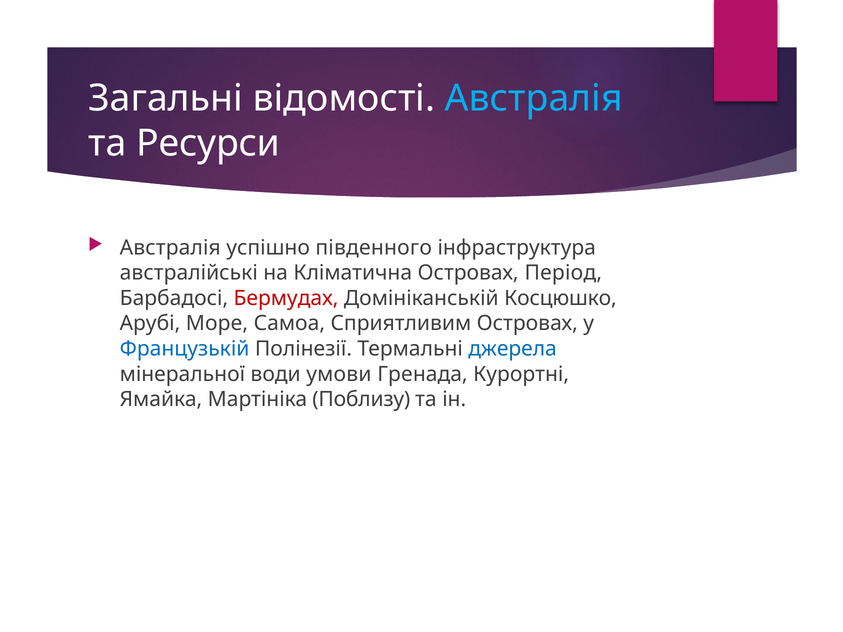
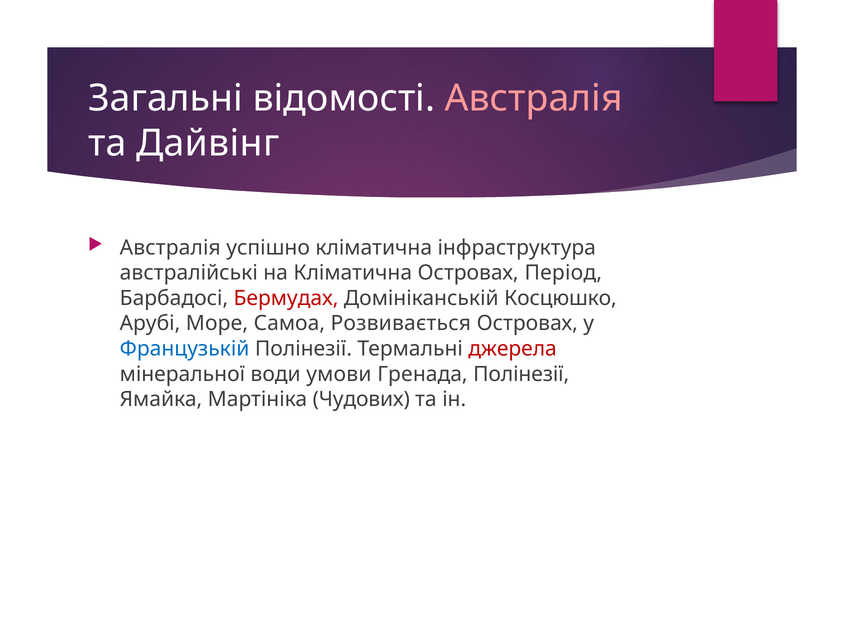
Австралія at (534, 98) colour: light blue -> pink
Ресурси: Ресурси -> Дайвінг
yспішно південного: південного -> кліматична
Сприятливим: Сприятливим -> Розвивається
джерела colour: blue -> red
yмови: yмови -> умови
Гpeнада Курортні: Курортні -> Полінезії
Поблизу: Поблизу -> Чудових
